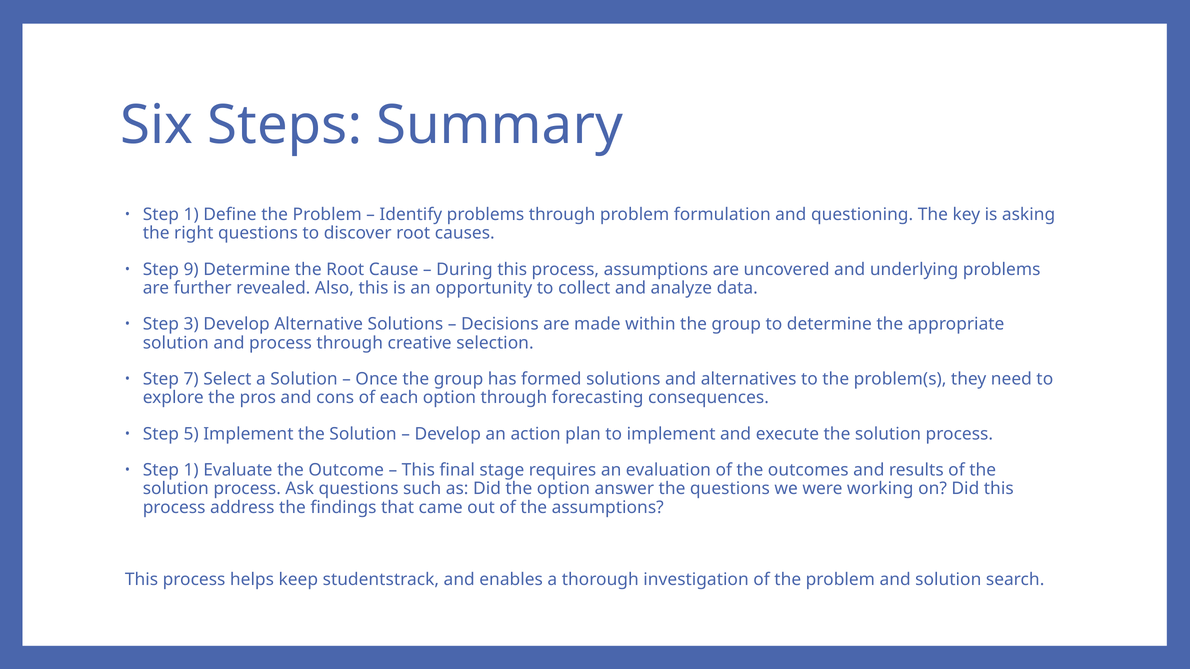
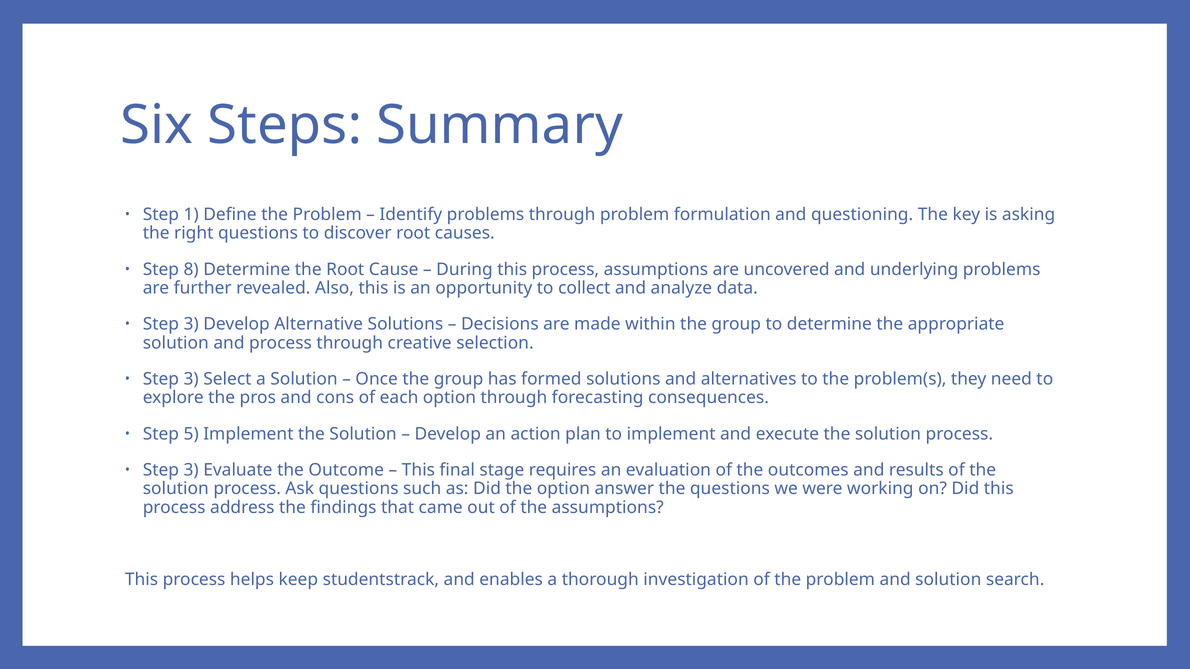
9: 9 -> 8
7 at (191, 379): 7 -> 3
1 at (191, 470): 1 -> 3
